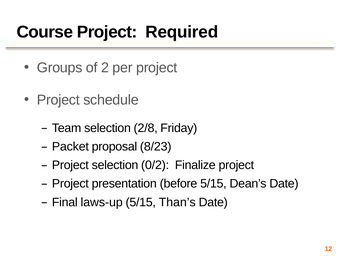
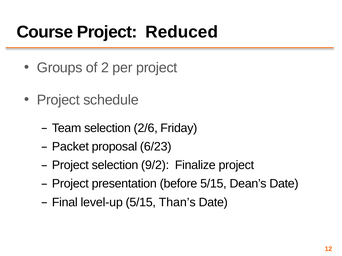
Required: Required -> Reduced
2/8: 2/8 -> 2/6
8/23: 8/23 -> 6/23
0/2: 0/2 -> 9/2
laws-up: laws-up -> level-up
